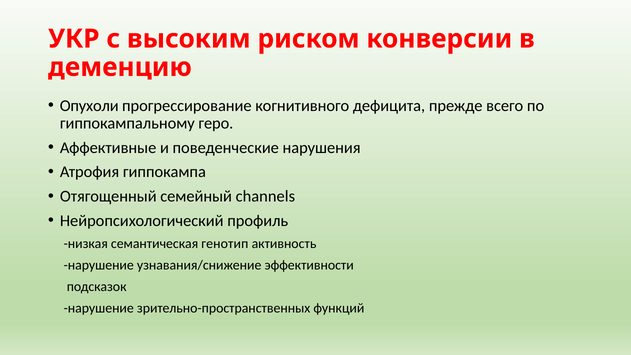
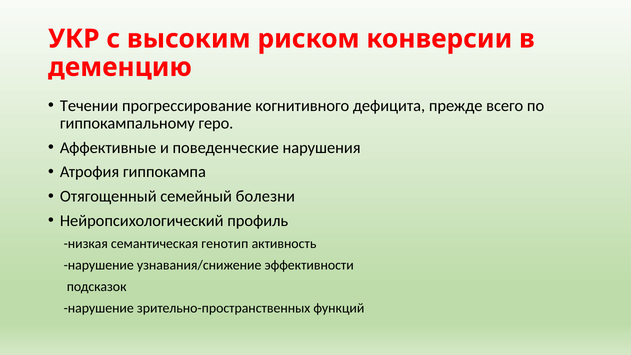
Опухоли: Опухоли -> Течении
channels: channels -> болезни
